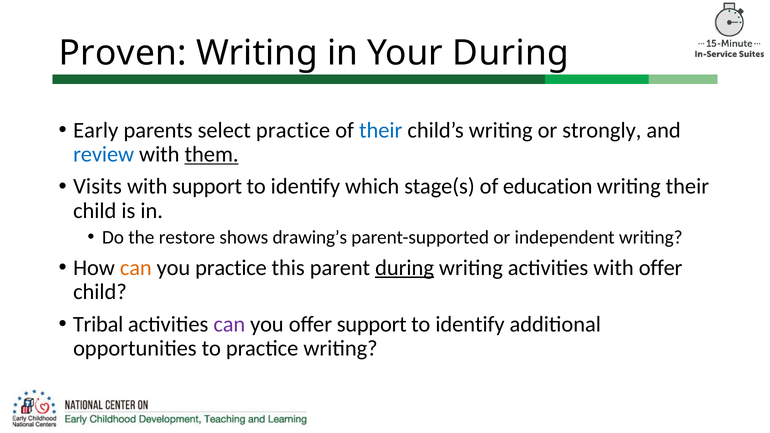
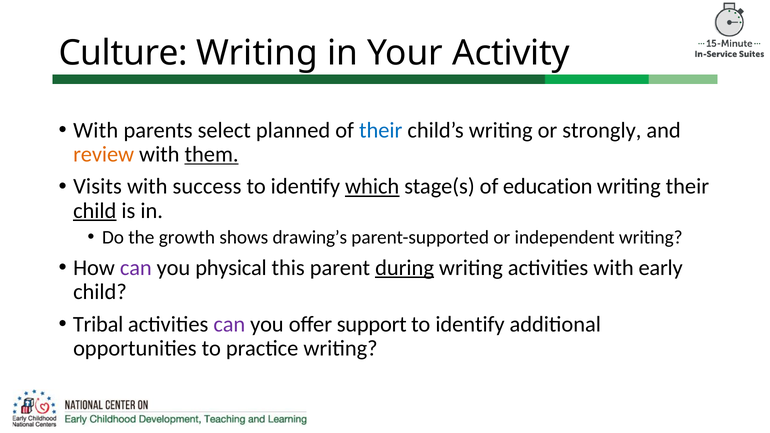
Proven: Proven -> Culture
Your During: During -> Activity
Early at (96, 130): Early -> With
select practice: practice -> planned
review colour: blue -> orange
with support: support -> success
which underline: none -> present
child at (95, 211) underline: none -> present
restore: restore -> growth
can at (136, 268) colour: orange -> purple
you practice: practice -> physical
with offer: offer -> early
